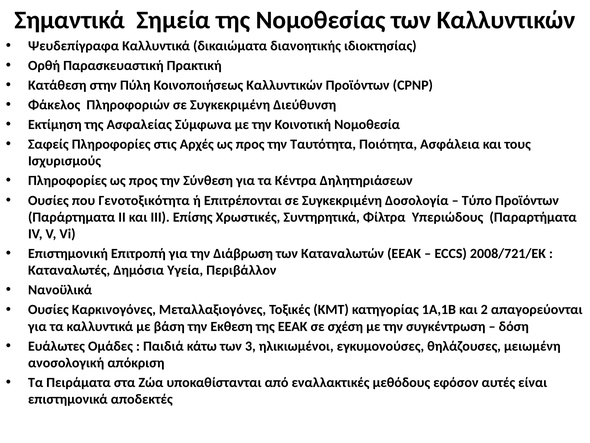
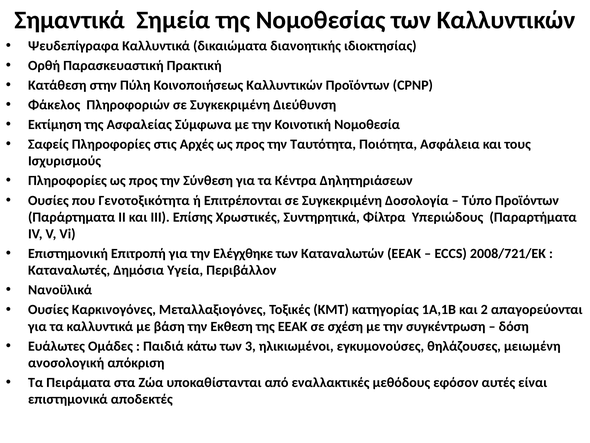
Διάβρωση: Διάβρωση -> Ελέγχθηκε
